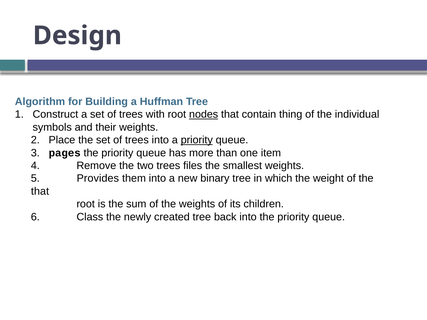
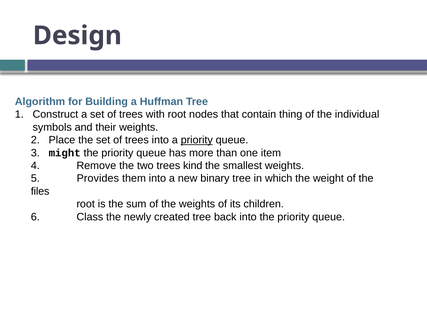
nodes underline: present -> none
pages: pages -> might
files: files -> kind
that at (40, 191): that -> files
